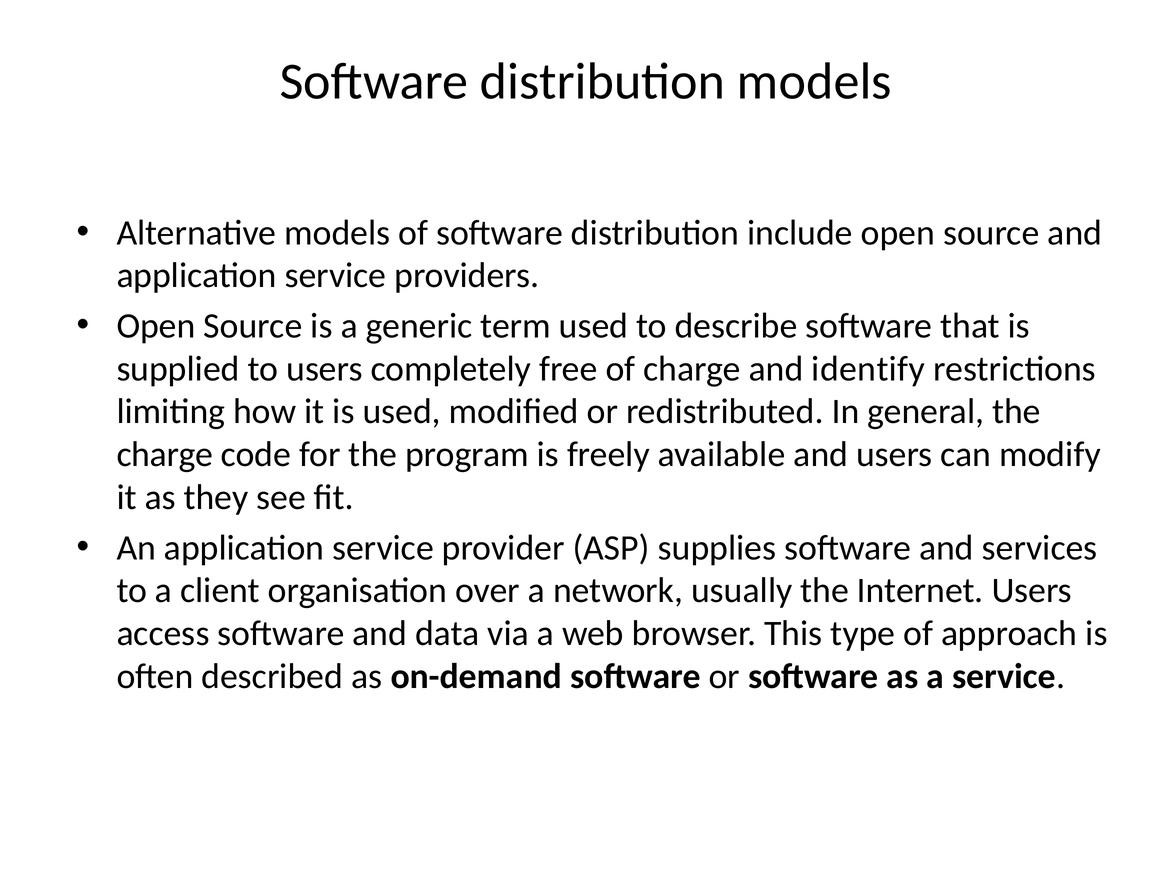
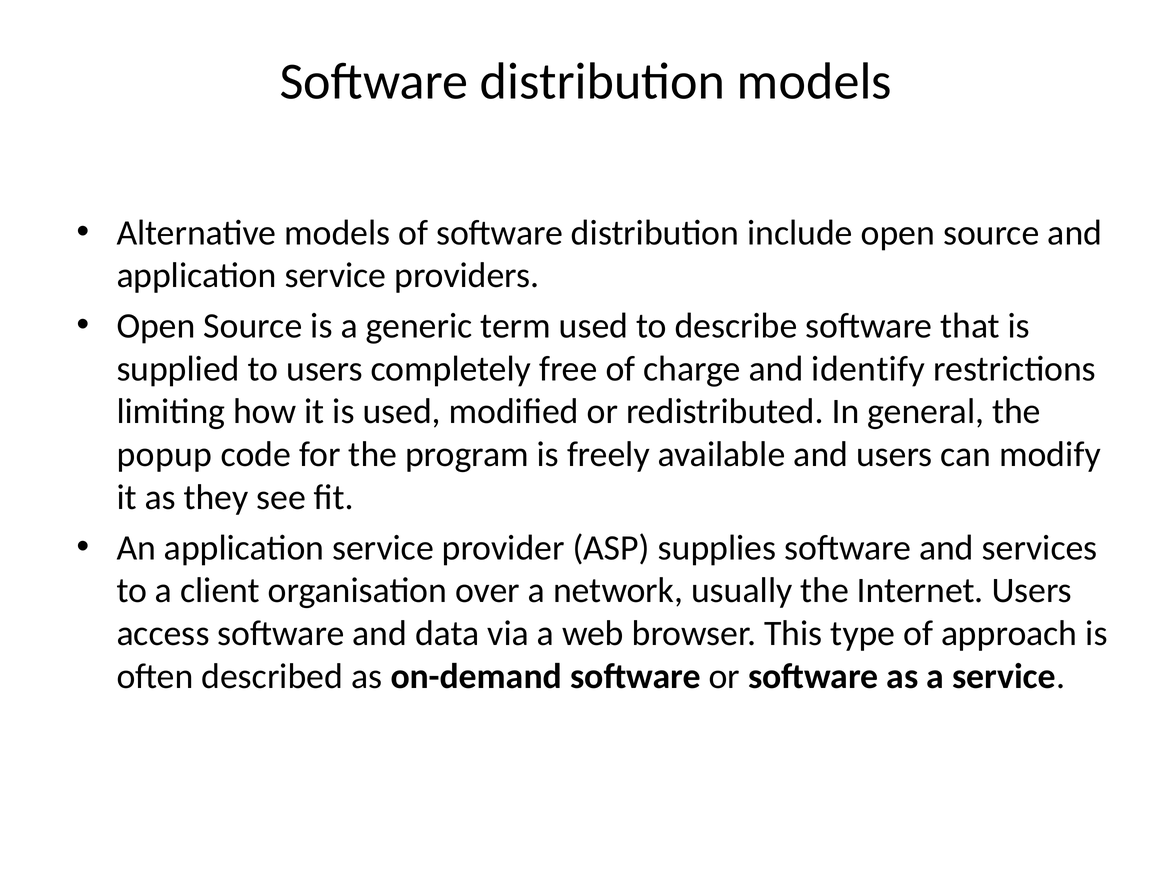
charge at (165, 455): charge -> popup
